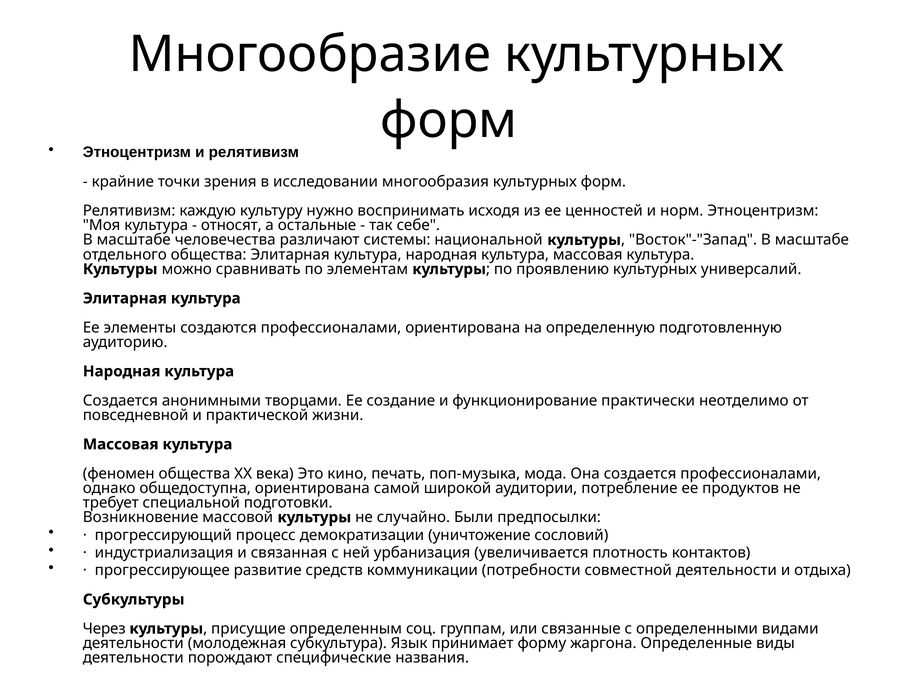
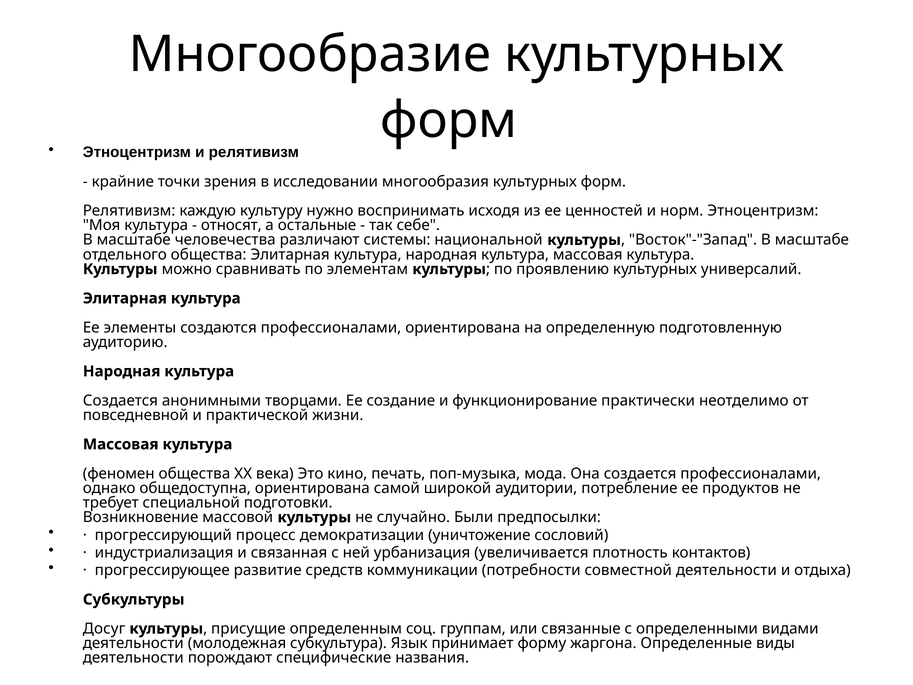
Через: Через -> Досуг
